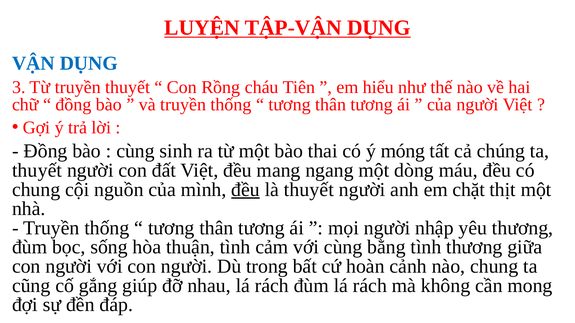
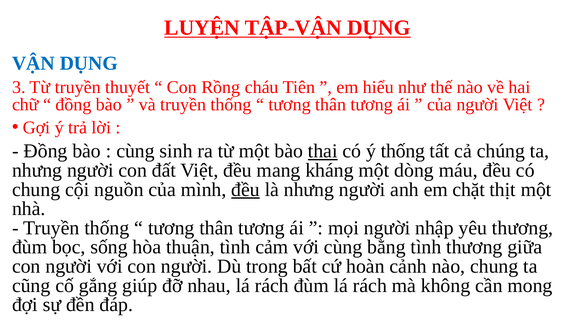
thai underline: none -> present
ý móng: móng -> thống
thuyết at (37, 171): thuyết -> nhưng
ngang: ngang -> kháng
là thuyết: thuyết -> nhưng
